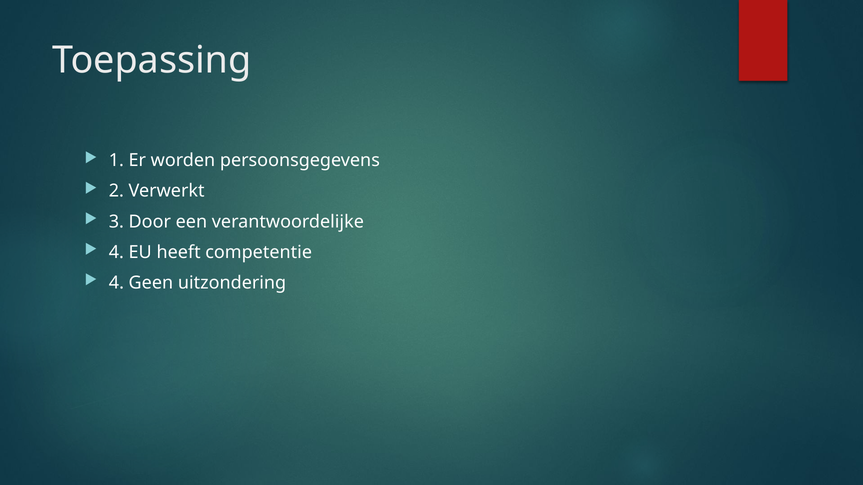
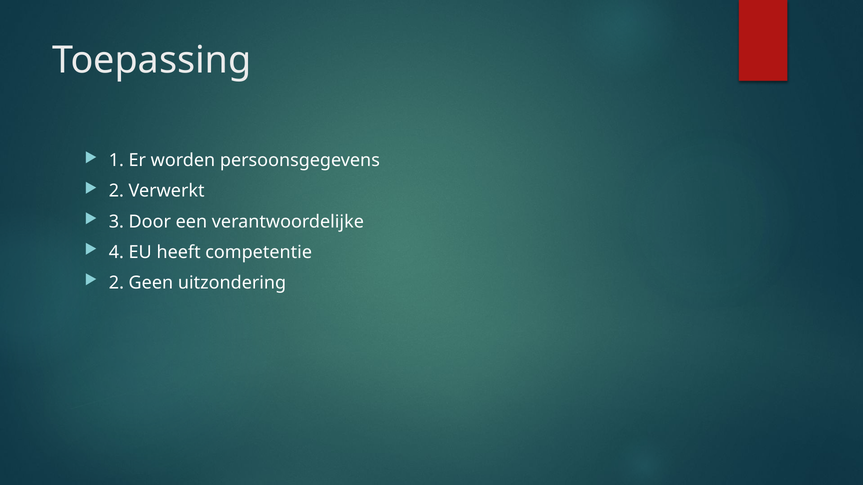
4 at (116, 283): 4 -> 2
